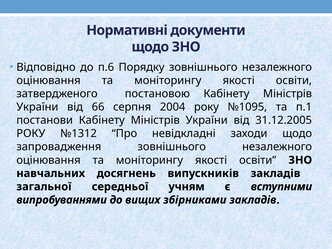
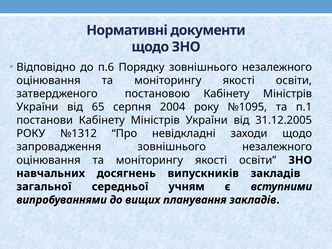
66: 66 -> 65
збірниками: збірниками -> планування
